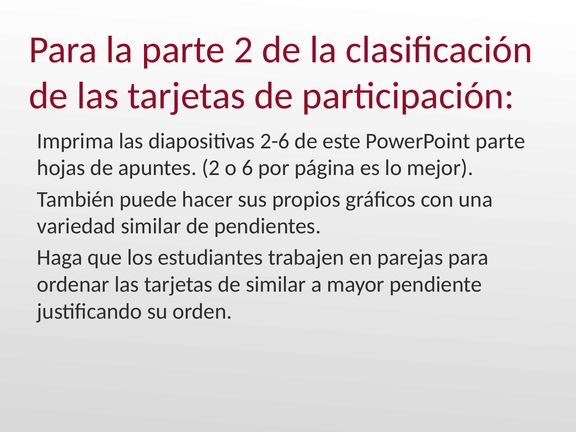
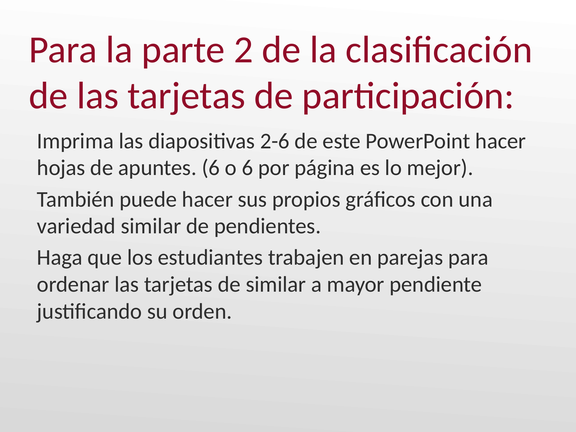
PowerPoint parte: parte -> hacer
apuntes 2: 2 -> 6
